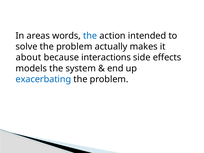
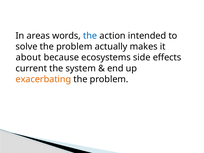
interactions: interactions -> ecosystems
models: models -> current
exacerbating colour: blue -> orange
